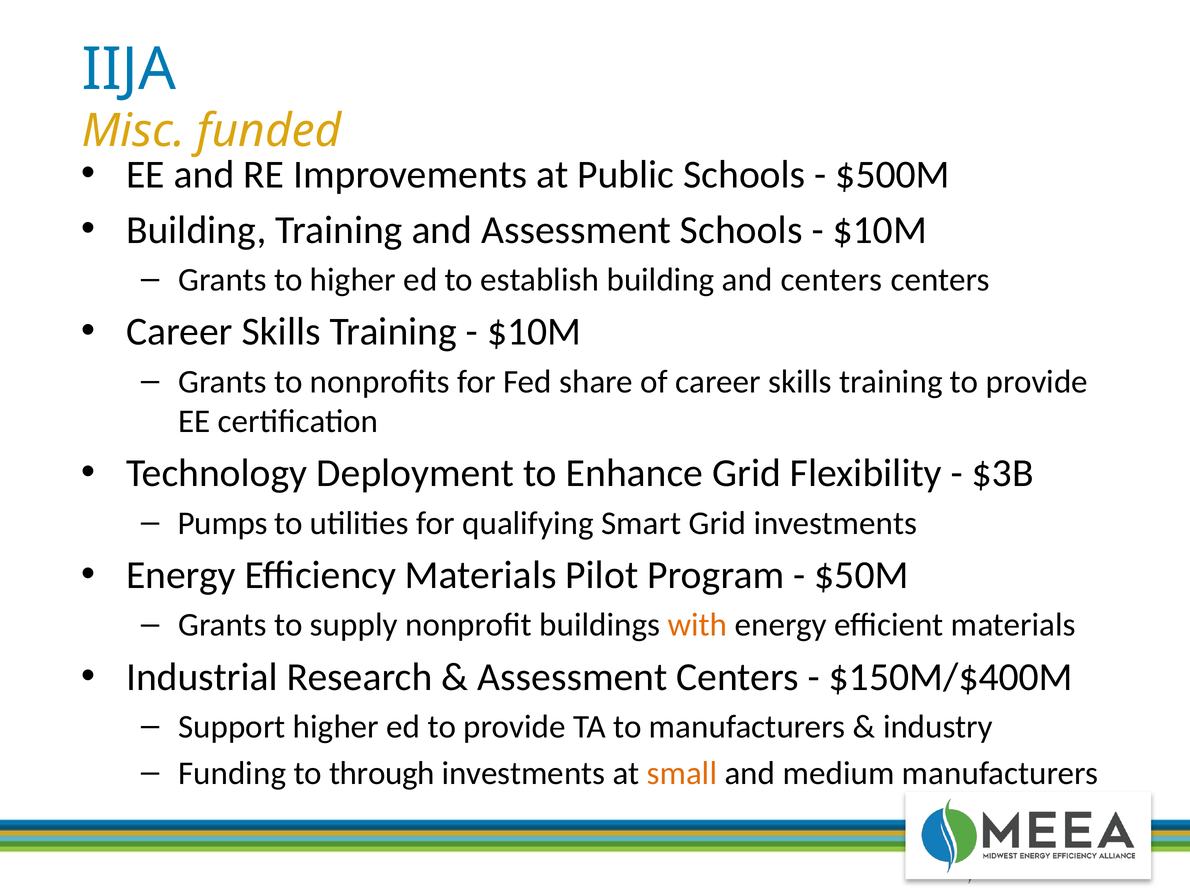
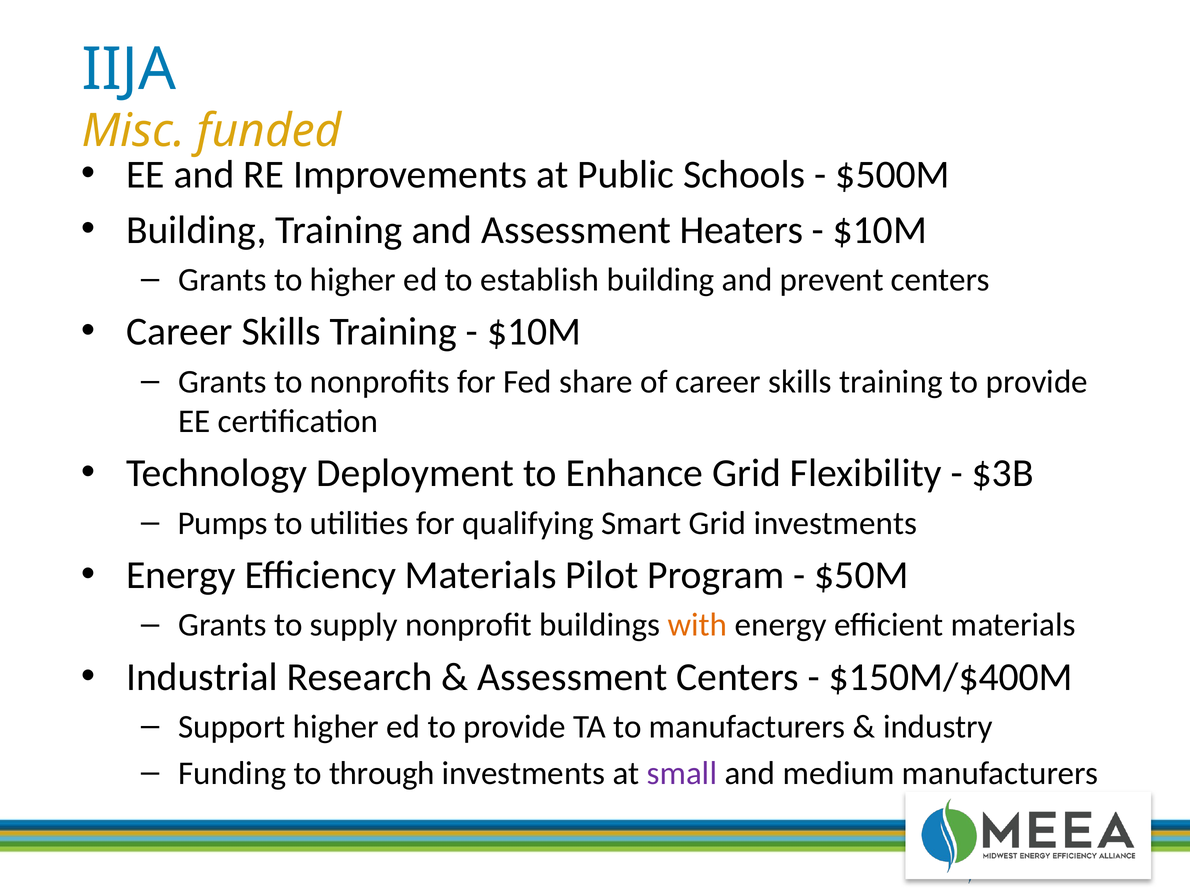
Assessment Schools: Schools -> Heaters
and centers: centers -> prevent
small colour: orange -> purple
